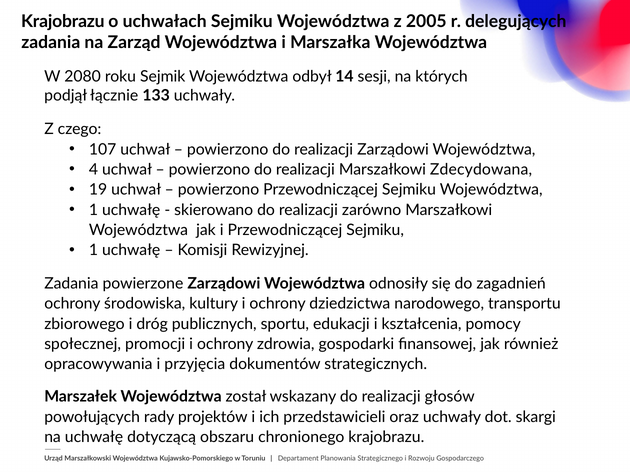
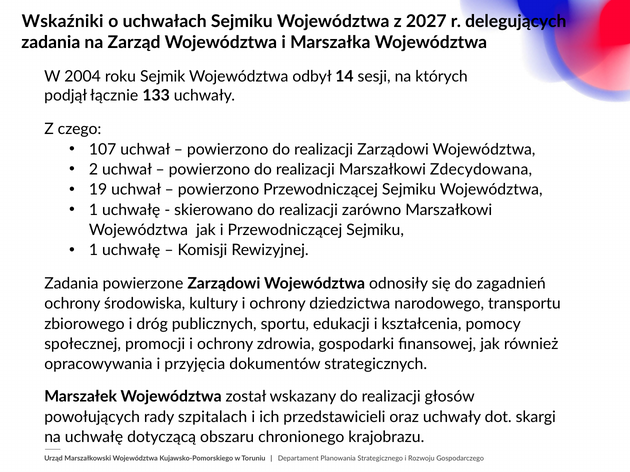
Krajobrazu at (63, 21): Krajobrazu -> Wskaźniki
2005: 2005 -> 2027
2080: 2080 -> 2004
4: 4 -> 2
projektów: projektów -> szpitalach
